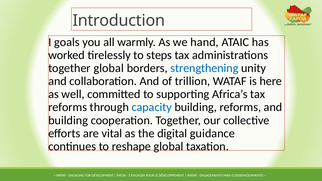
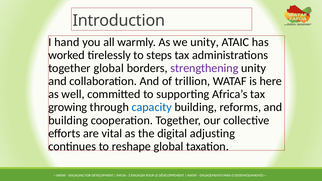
goals: goals -> hand
we hand: hand -> unity
strengthening colour: blue -> purple
reforms at (68, 107): reforms -> growing
guidance: guidance -> adjusting
